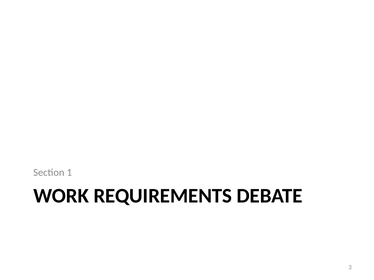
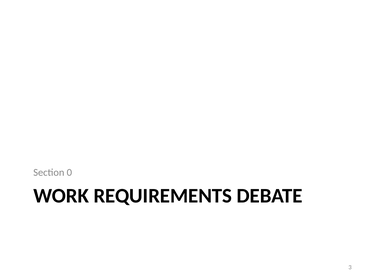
1: 1 -> 0
